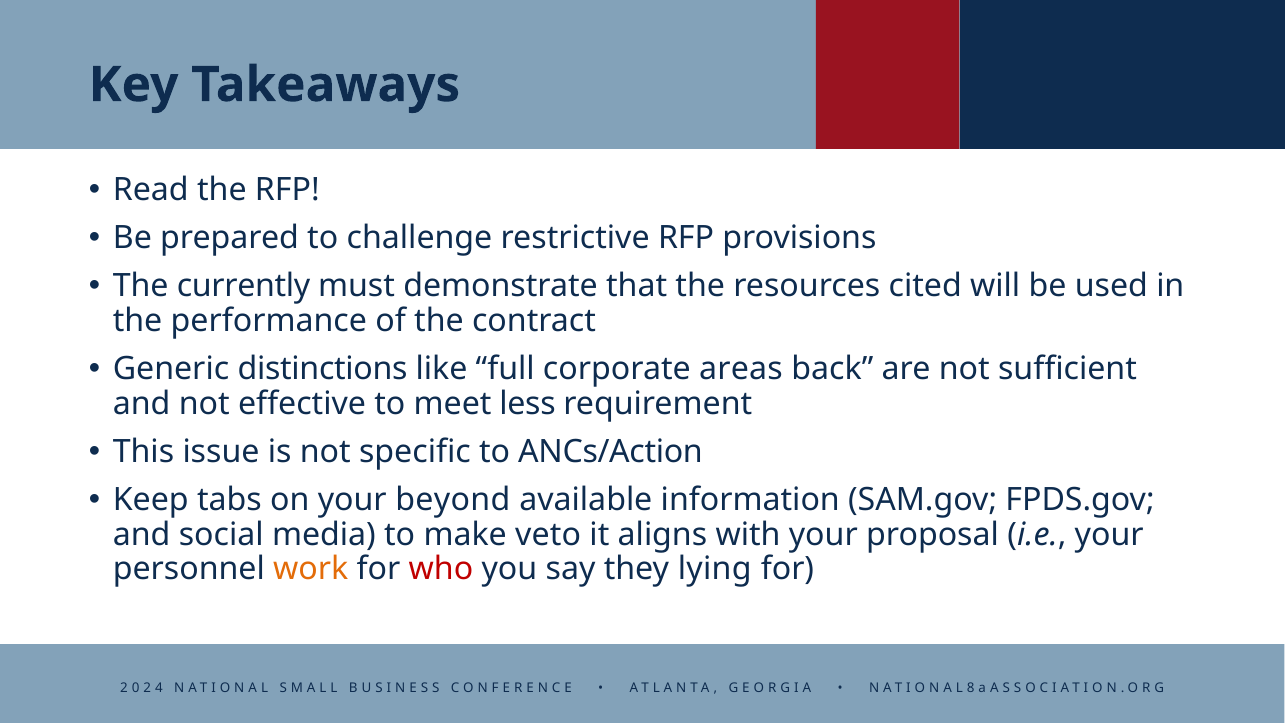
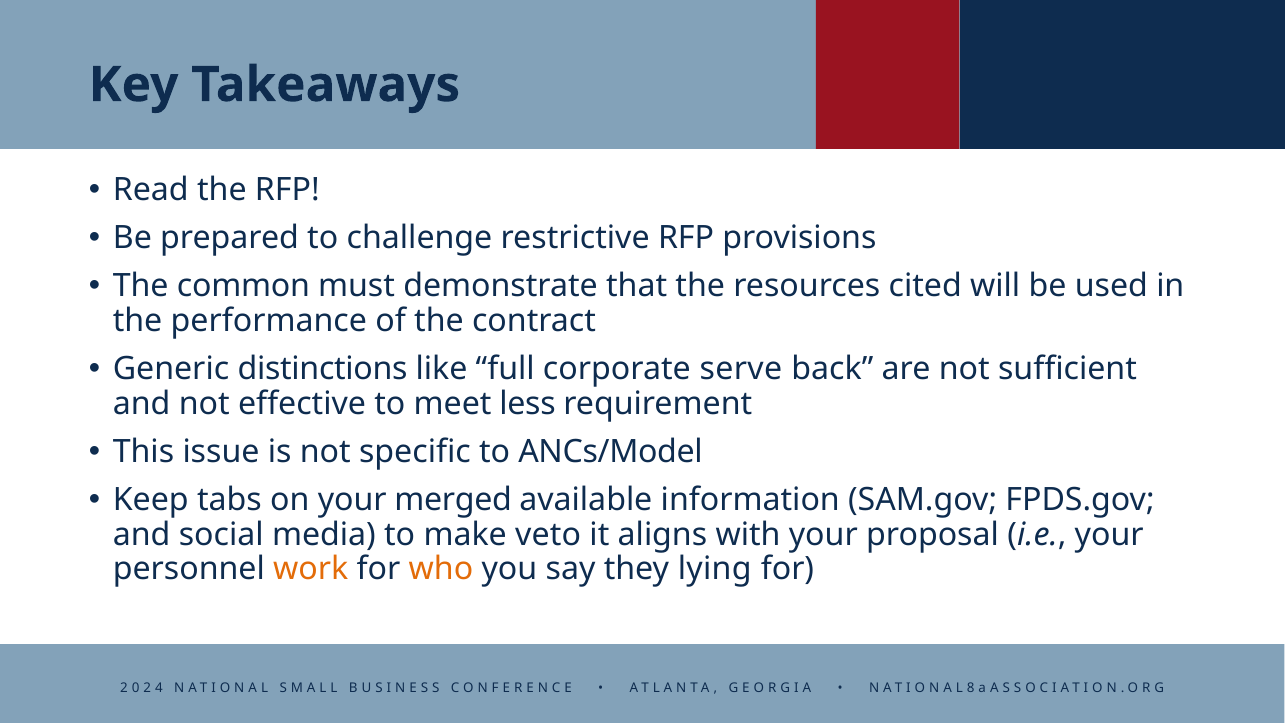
currently: currently -> common
areas: areas -> serve
ANCs/Action: ANCs/Action -> ANCs/Model
beyond: beyond -> merged
who colour: red -> orange
